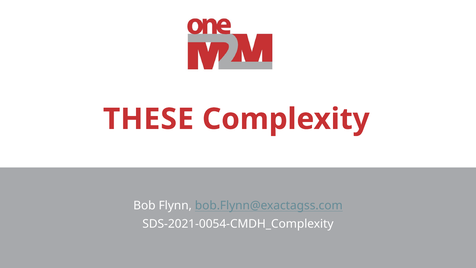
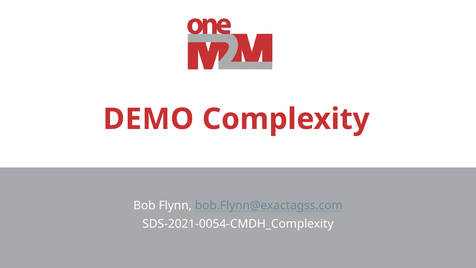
THESE: THESE -> DEMO
